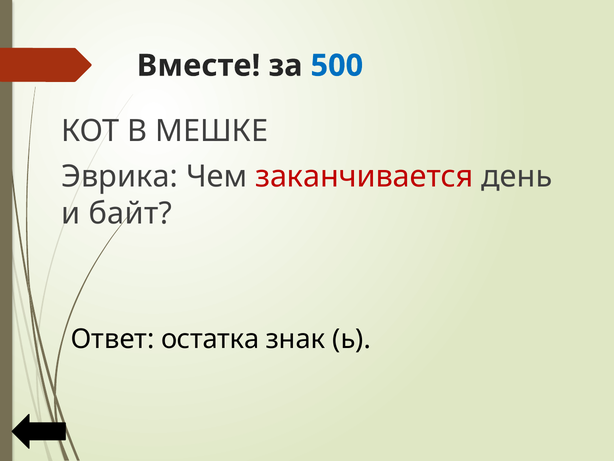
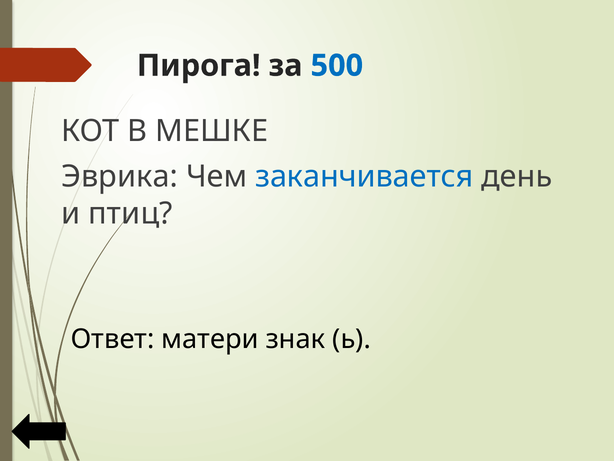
Вместе: Вместе -> Пирога
заканчивается colour: red -> blue
байт: байт -> птиц
остатка: остатка -> матери
